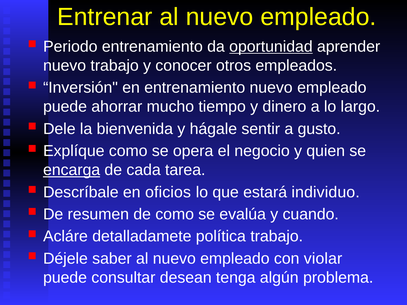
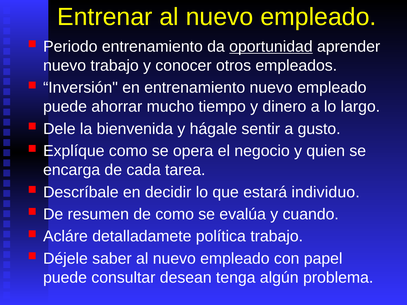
encarga underline: present -> none
oficios: oficios -> decidir
violar: violar -> papel
